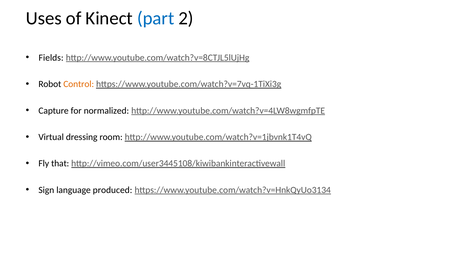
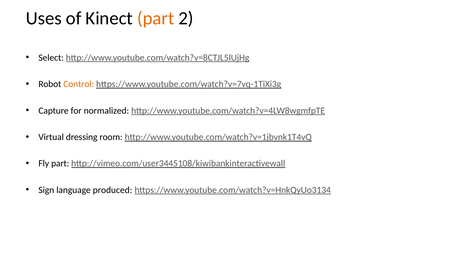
part at (156, 18) colour: blue -> orange
Fields: Fields -> Select
Fly that: that -> part
